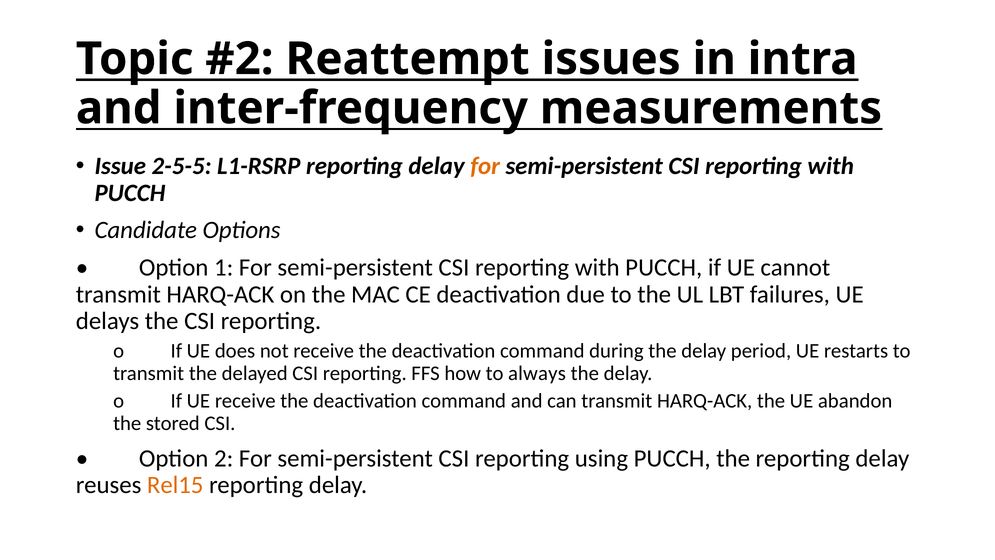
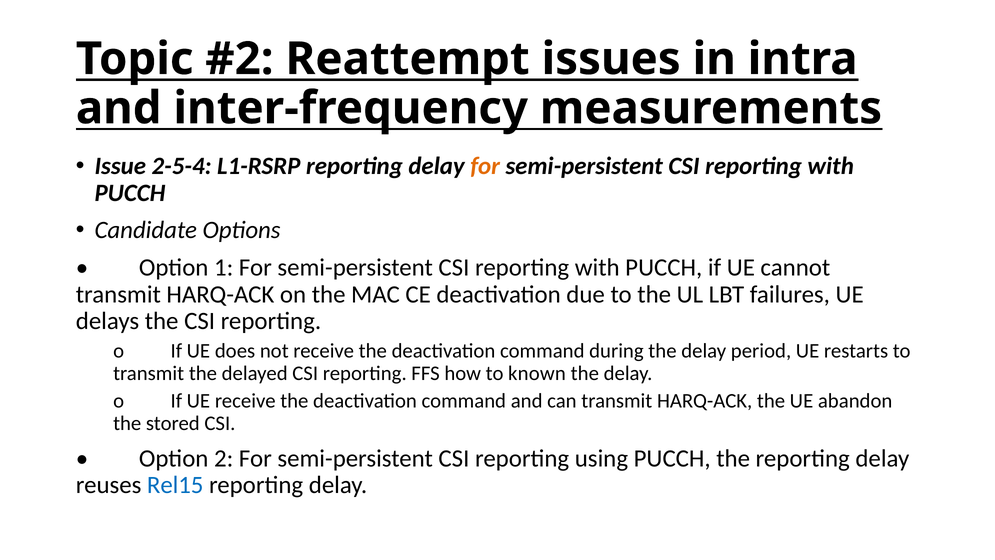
2-5-5: 2-5-5 -> 2-5-4
always: always -> known
Rel15 colour: orange -> blue
